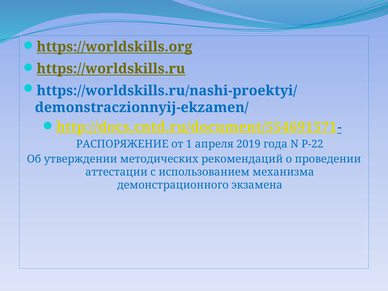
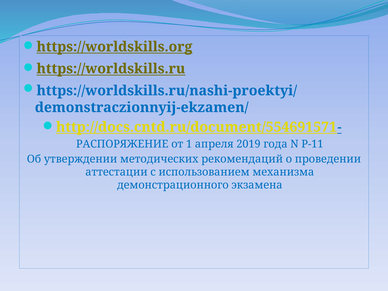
Р-22: Р-22 -> Р-11
